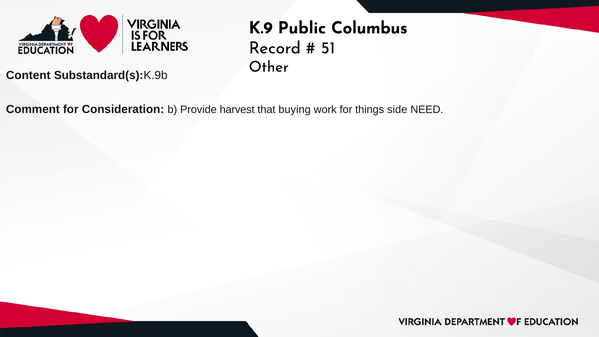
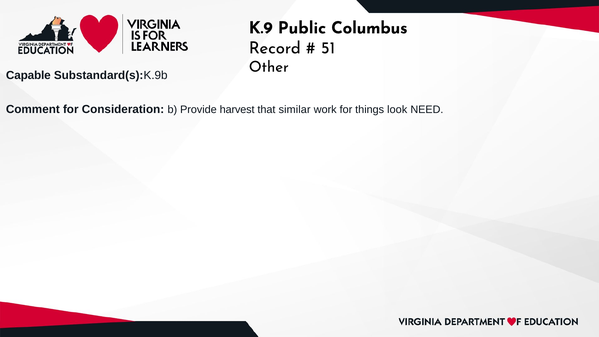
Content: Content -> Capable
buying: buying -> similar
side: side -> look
